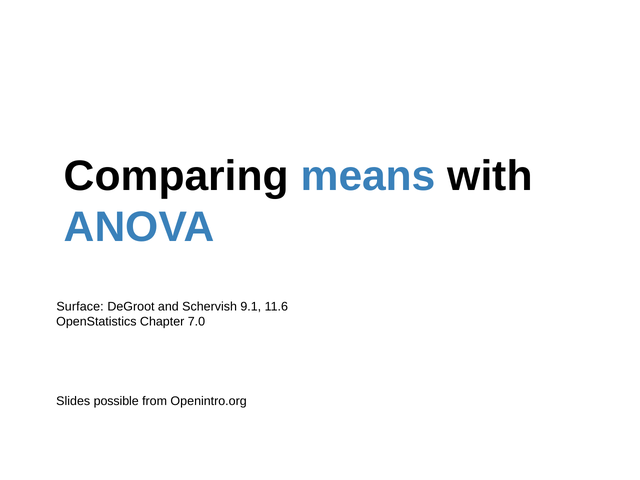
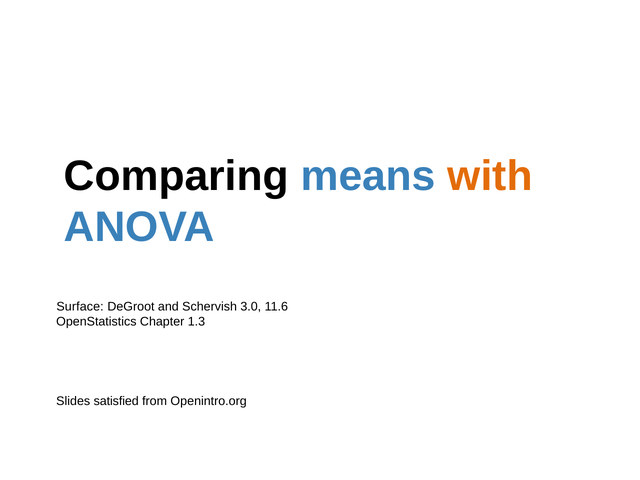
with colour: black -> orange
9.1: 9.1 -> 3.0
7.0: 7.0 -> 1.3
possible: possible -> satisfied
